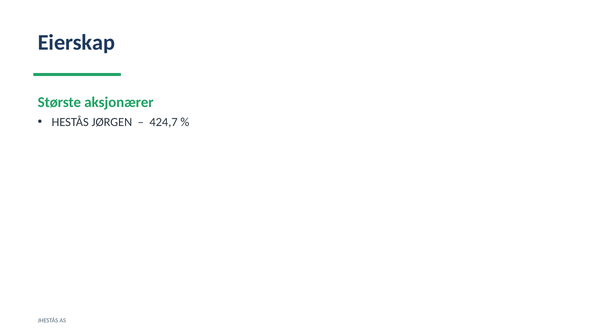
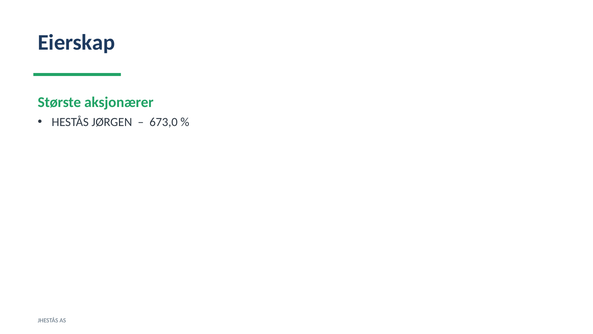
424,7: 424,7 -> 673,0
